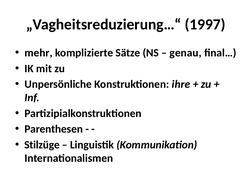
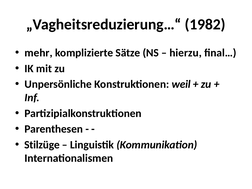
1997: 1997 -> 1982
genau: genau -> hierzu
ihre: ihre -> weil
